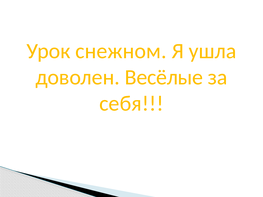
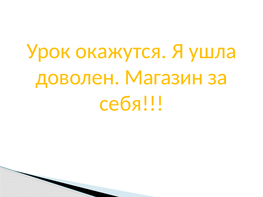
снежном: снежном -> окажутся
Весёлые: Весёлые -> Магазин
